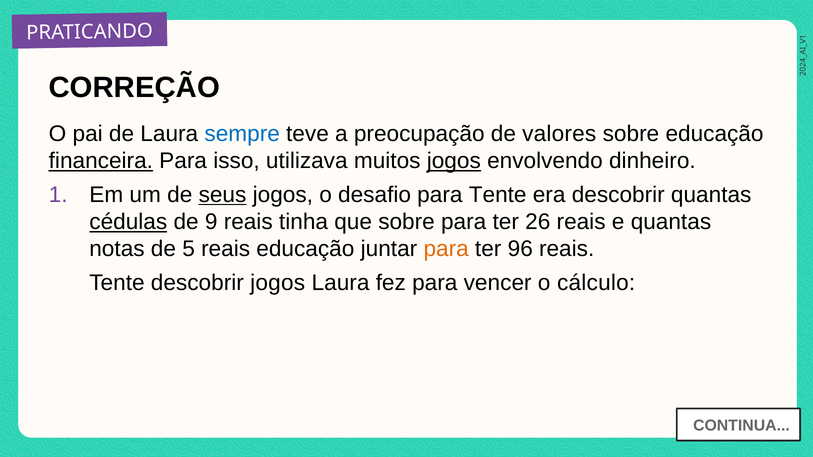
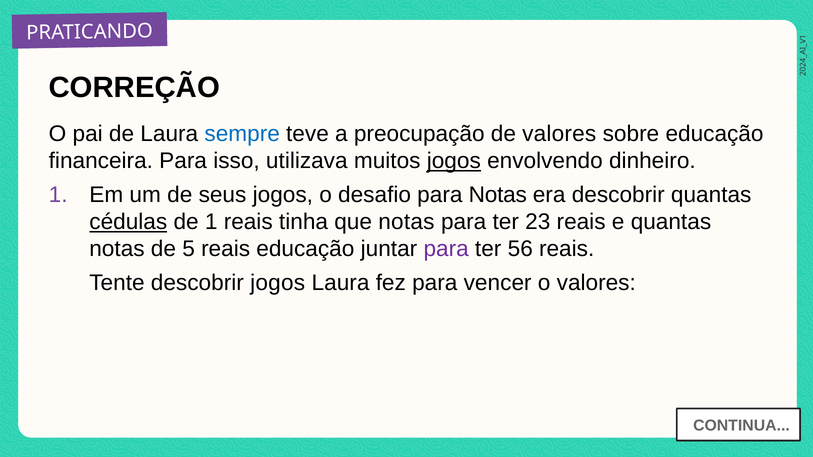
financeira underline: present -> none
seus underline: present -> none
para Tente: Tente -> Notas
de 9: 9 -> 1
que sobre: sobre -> notas
26: 26 -> 23
para at (446, 249) colour: orange -> purple
96: 96 -> 56
o cálculo: cálculo -> valores
